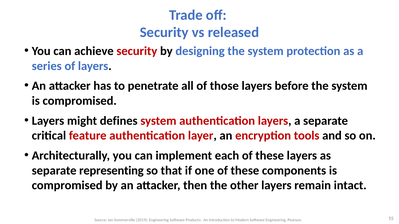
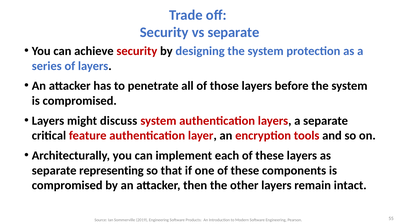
vs released: released -> separate
defines: defines -> discuss
